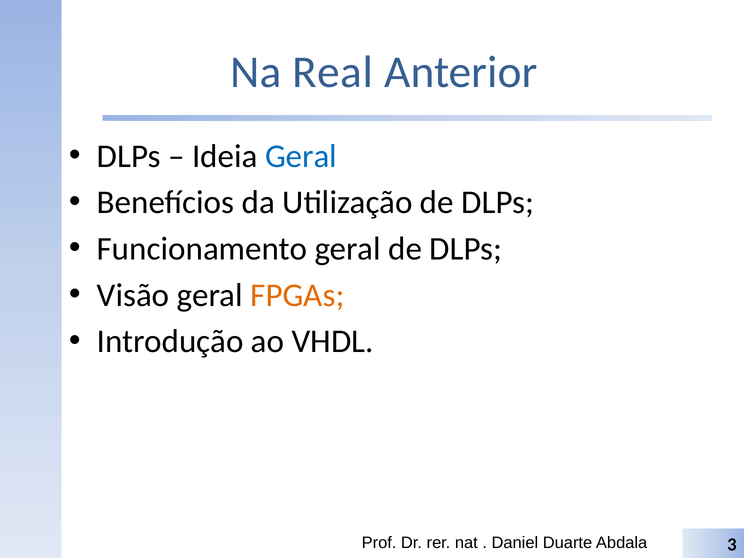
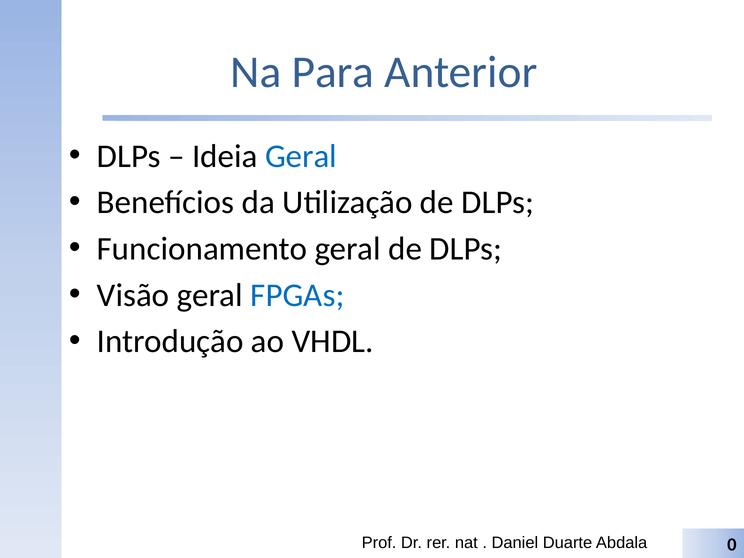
Real: Real -> Para
FPGAs colour: orange -> blue
3: 3 -> 0
